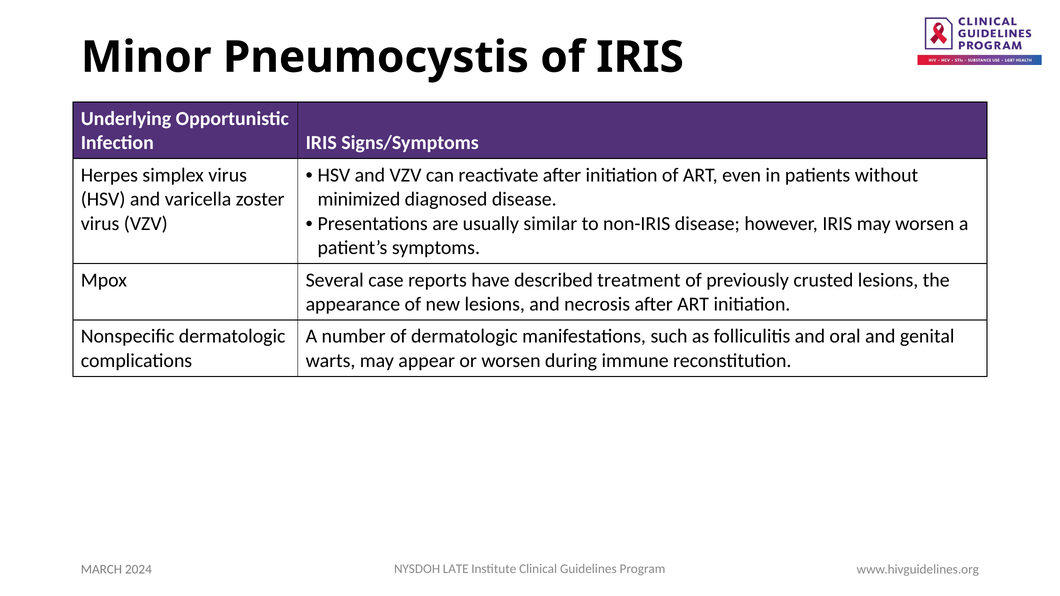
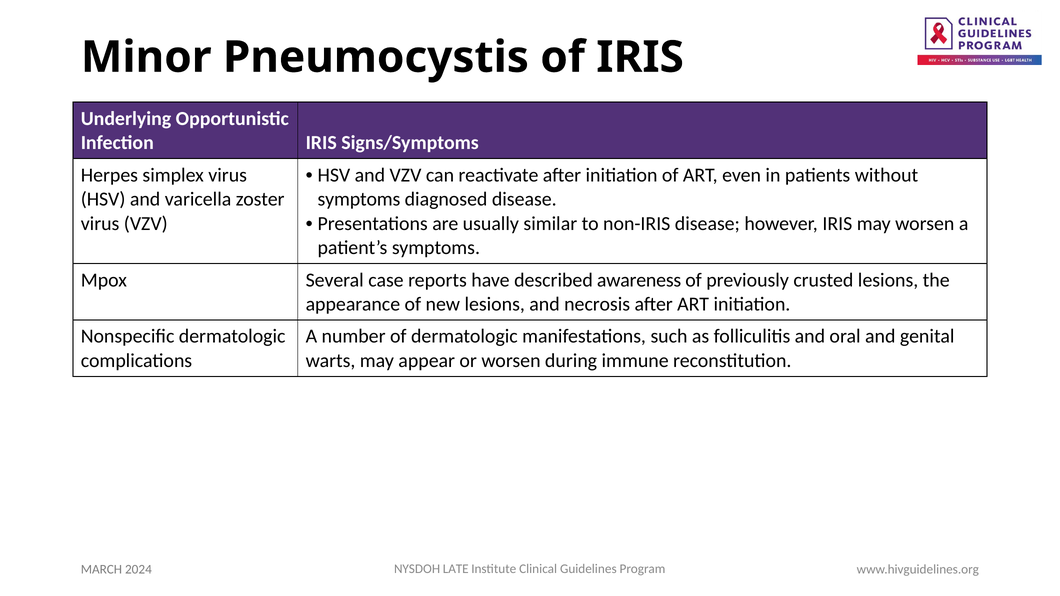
minimized at (359, 199): minimized -> symptoms
treatment: treatment -> awareness
